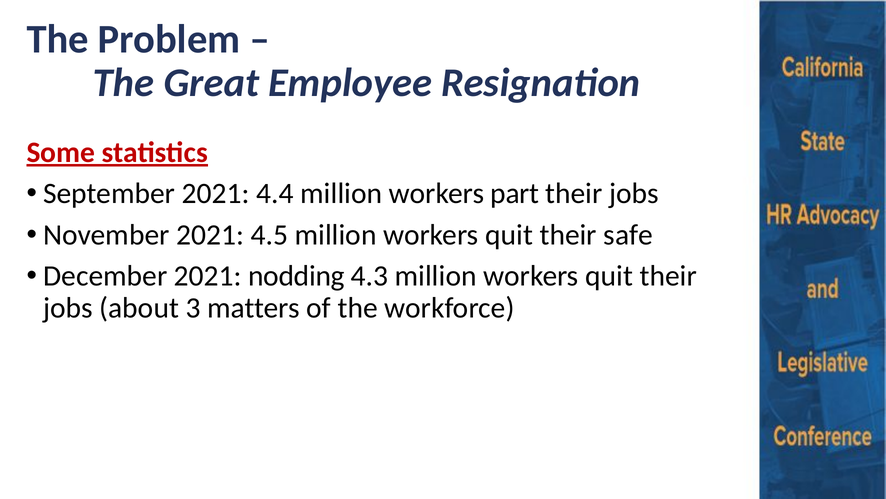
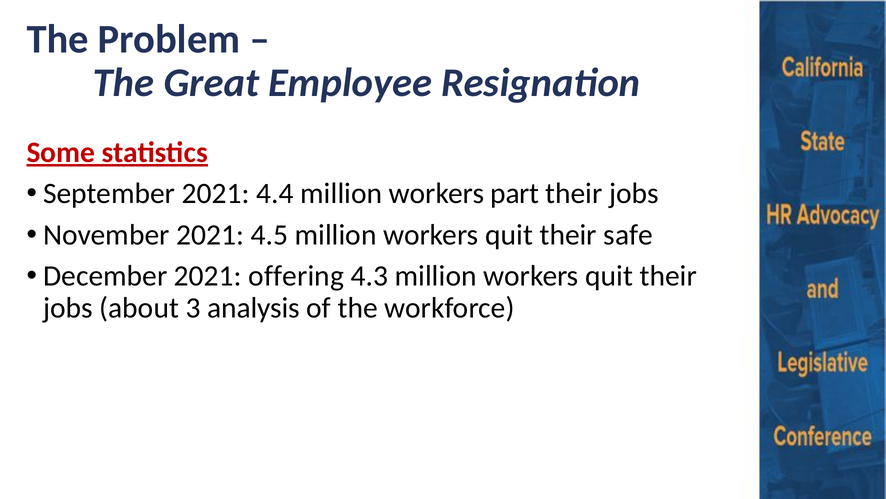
nodding: nodding -> offering
matters: matters -> analysis
